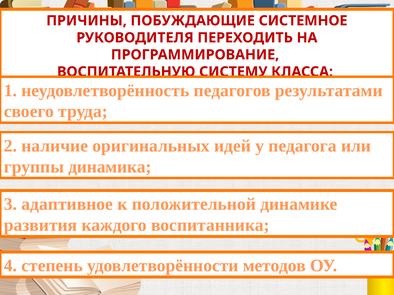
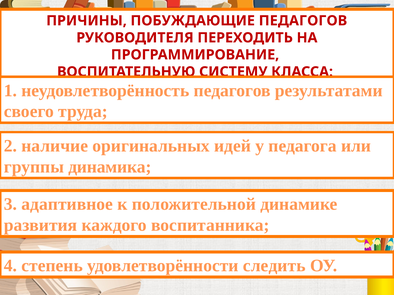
ПОБУЖДАЮЩИЕ СИСТЕМНОЕ: СИСТЕМНОЕ -> ПЕДАГОГОВ
методов: методов -> следить
